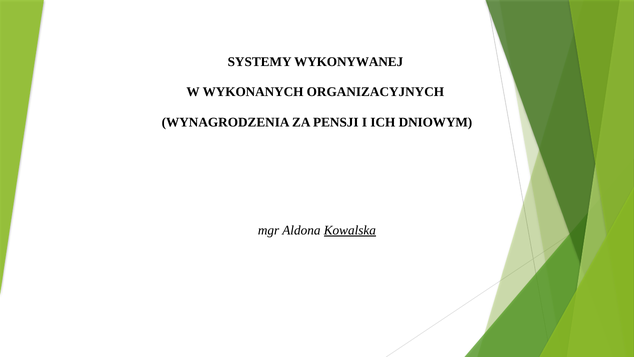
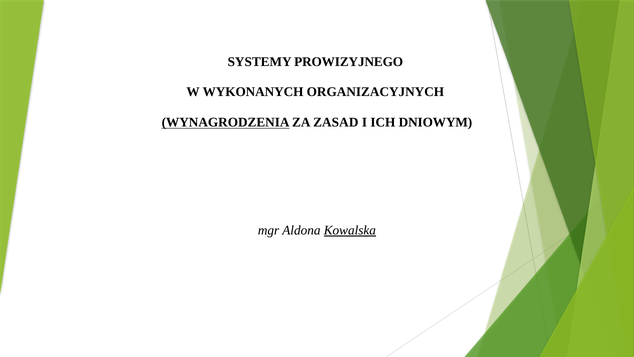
WYKONYWANEJ: WYKONYWANEJ -> PROWIZYJNEGO
WYNAGRODZENIA underline: none -> present
PENSJI: PENSJI -> ZASAD
